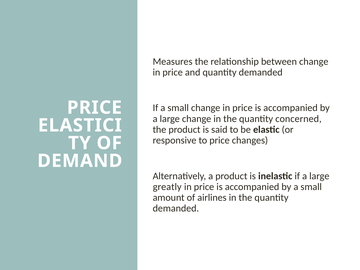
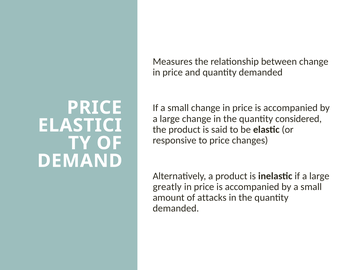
concerned: concerned -> considered
airlines: airlines -> attacks
